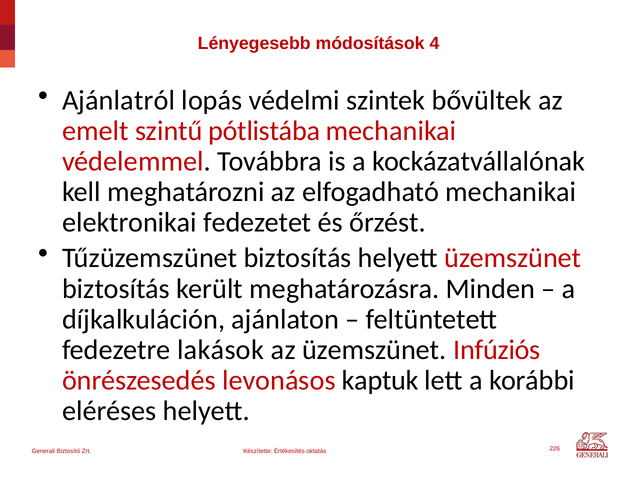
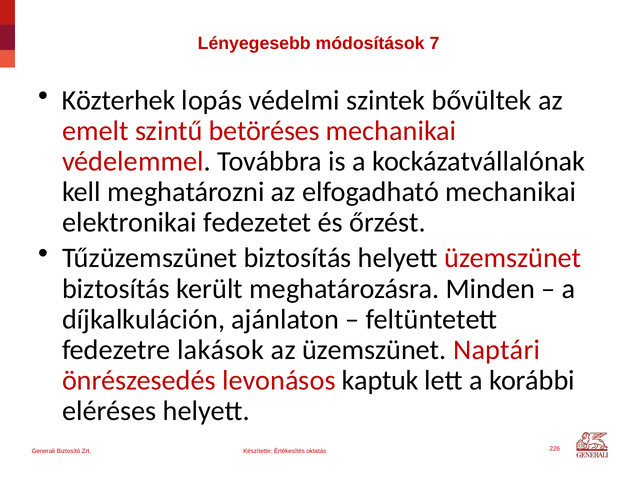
4: 4 -> 7
Ajánlatról: Ajánlatról -> Közterhek
pótlistába: pótlistába -> betöréses
Infúziós: Infúziós -> Naptári
